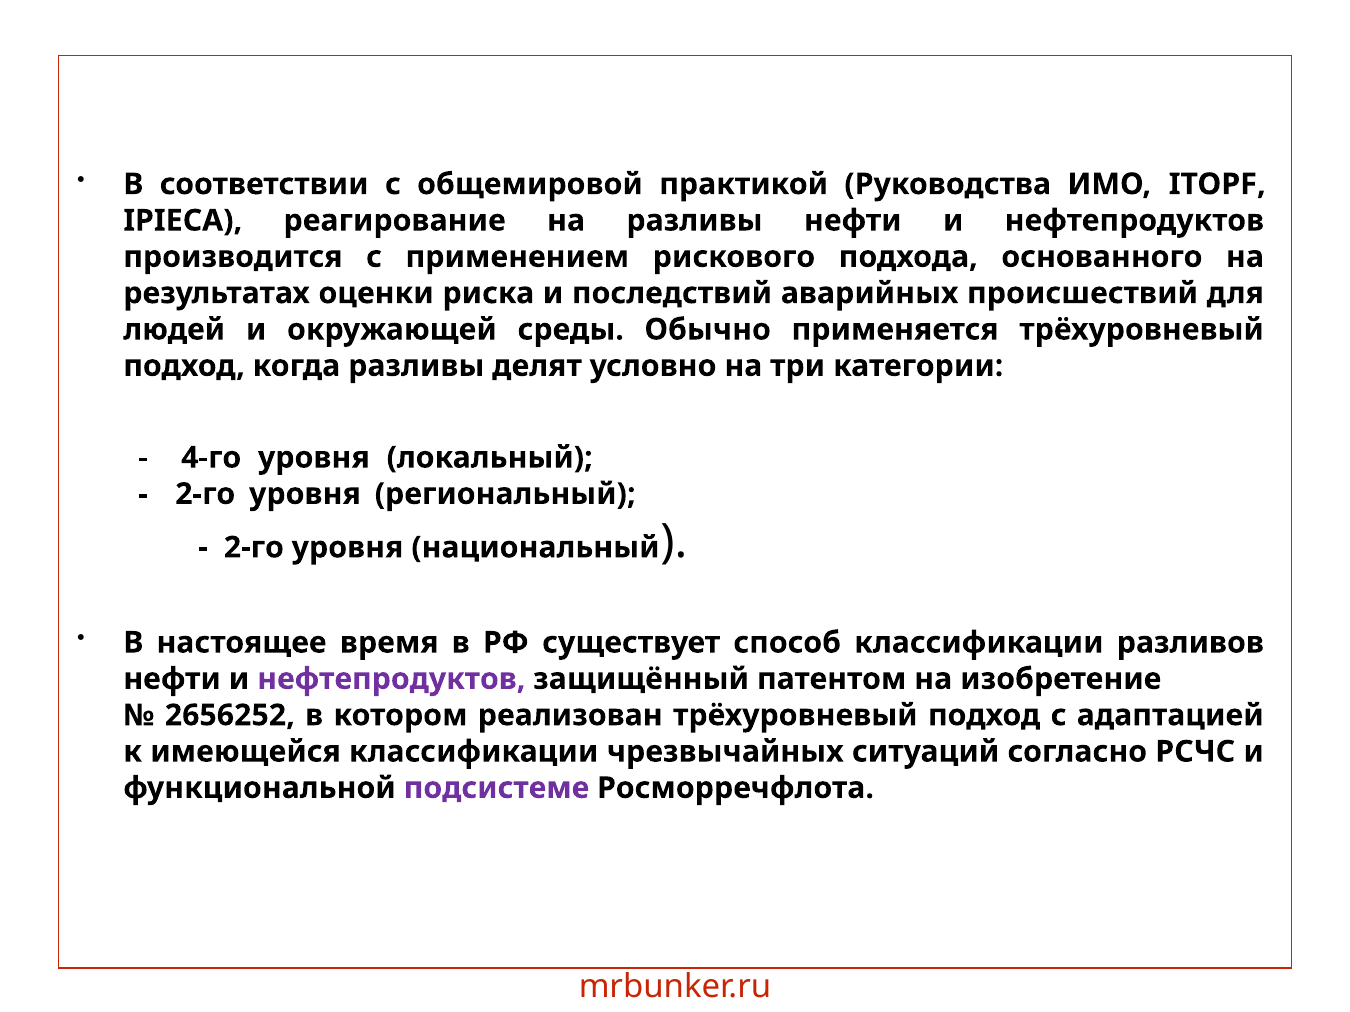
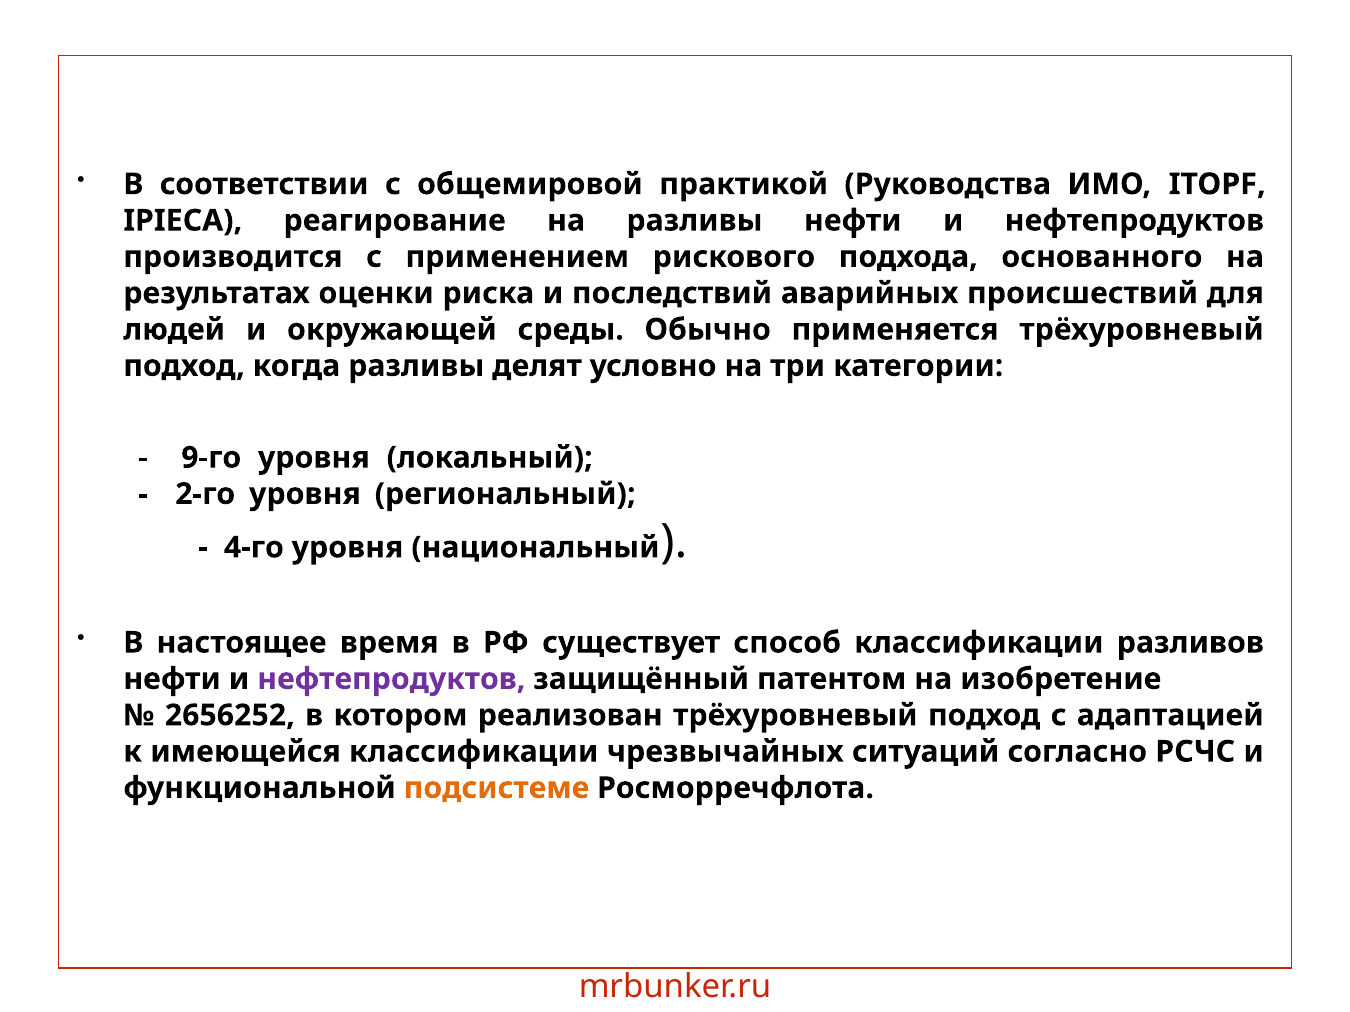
4-го: 4-го -> 9-го
2-го at (254, 548): 2-го -> 4-го
подсистеме colour: purple -> orange
